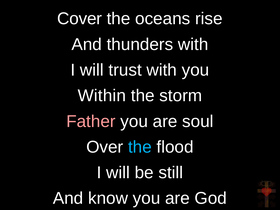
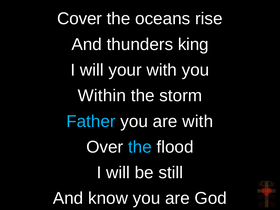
thunders with: with -> king
trust: trust -> your
Father colour: pink -> light blue
are soul: soul -> with
